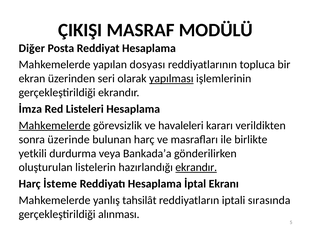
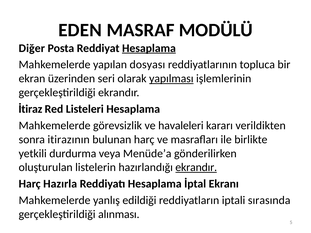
ÇIKIŞI: ÇIKIŞI -> EDEN
Hesaplama at (149, 48) underline: none -> present
İmza: İmza -> İtiraz
Mahkemelerde at (55, 126) underline: present -> none
üzerinde: üzerinde -> itirazının
Bankada’a: Bankada’a -> Menüde’a
İsteme: İsteme -> Hazırla
tahsilât: tahsilât -> edildiği
